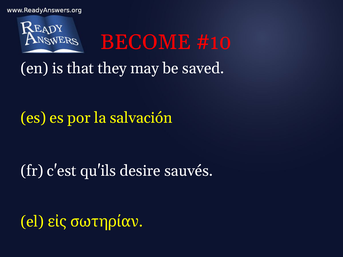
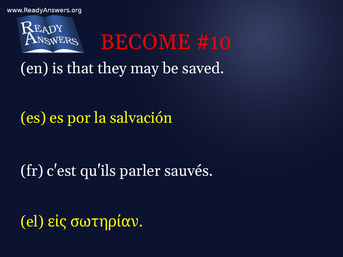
desire: desire -> parler
